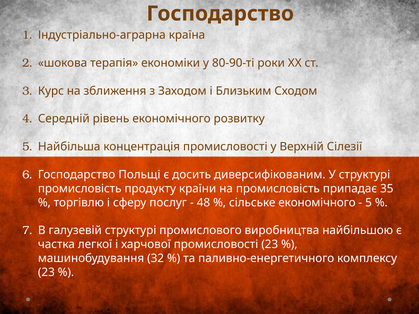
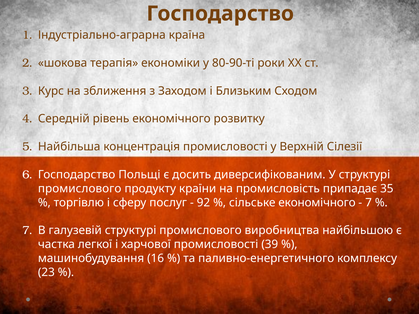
промисловість at (80, 189): промисловість -> промислового
48: 48 -> 92
5 at (369, 203): 5 -> 7
промисловості 23: 23 -> 39
32: 32 -> 16
